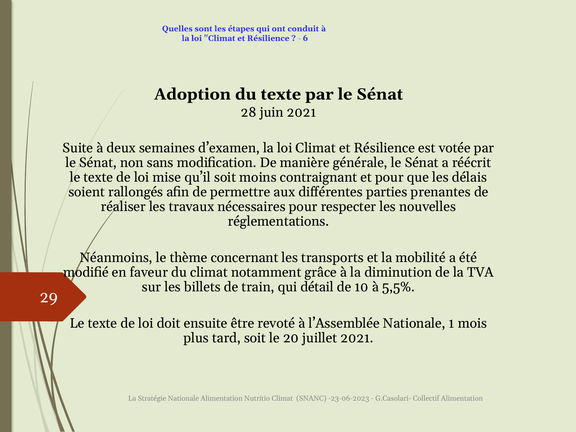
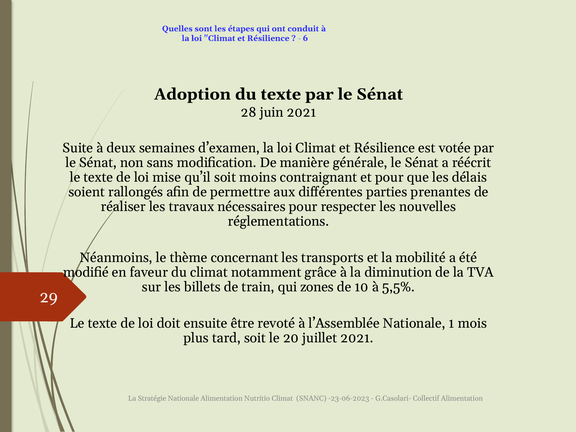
détail: détail -> zones
